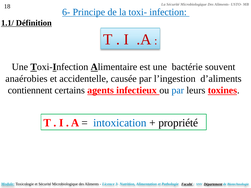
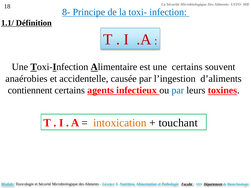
6-: 6- -> 8-
une bactérie: bactérie -> certains
intoxication colour: blue -> orange
propriété: propriété -> touchant
